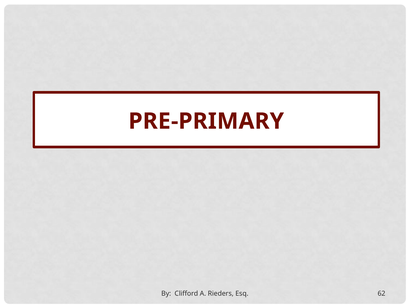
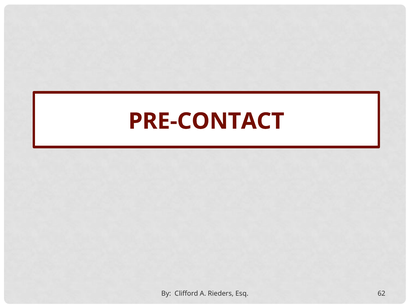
PRE-PRIMARY: PRE-PRIMARY -> PRE-CONTACT
